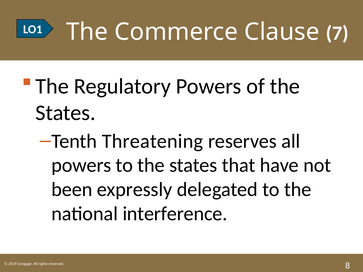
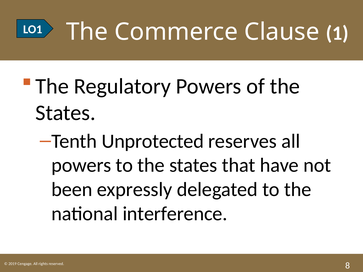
7: 7 -> 1
Threatening: Threatening -> Unprotected
